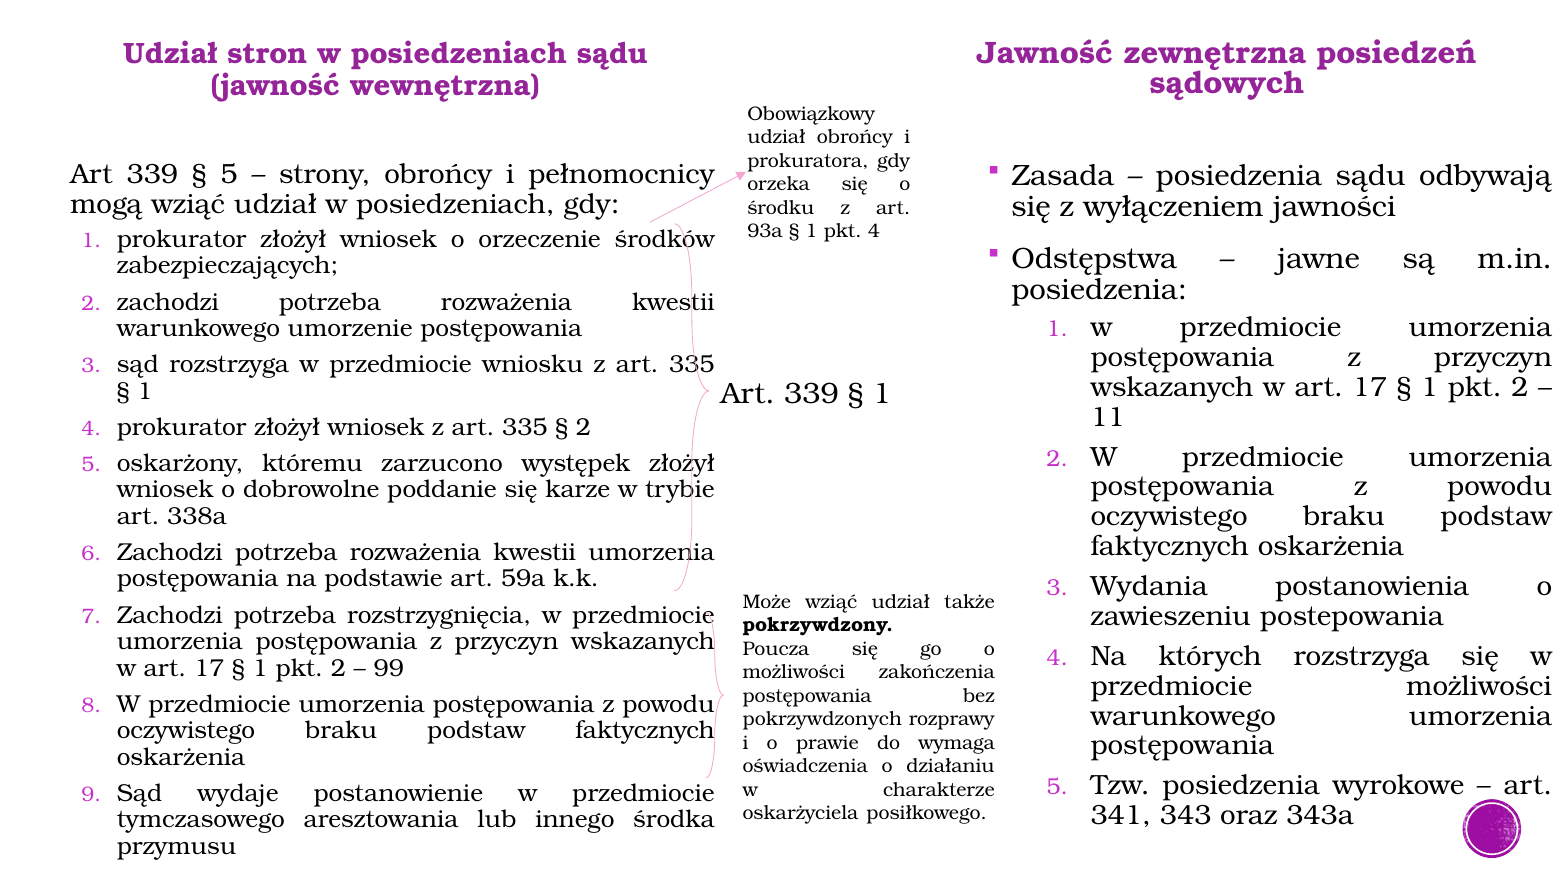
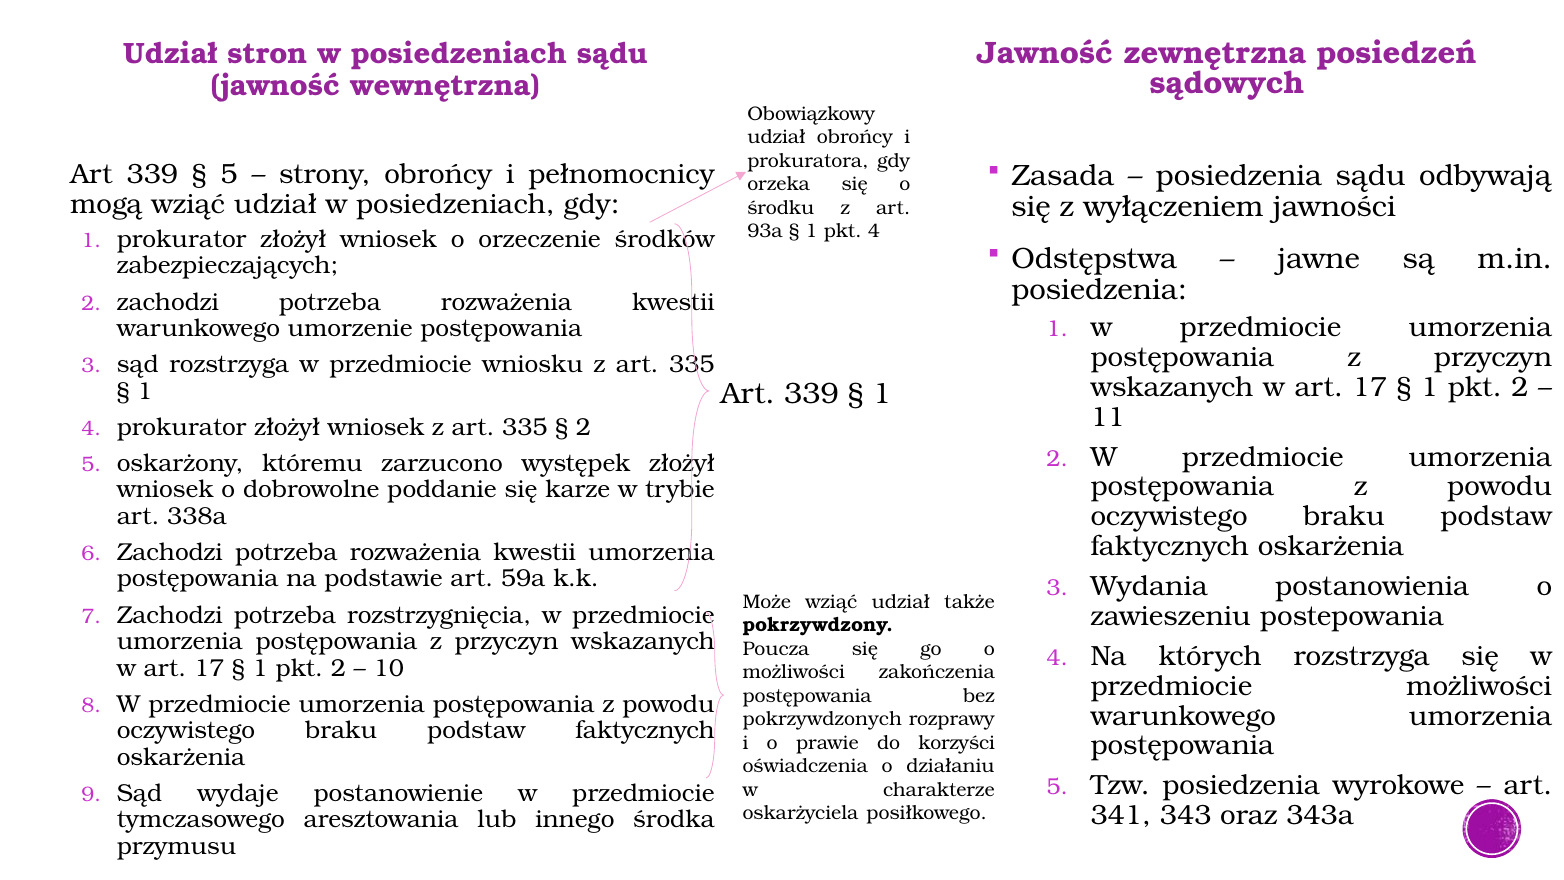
99: 99 -> 10
wymaga: wymaga -> korzyści
